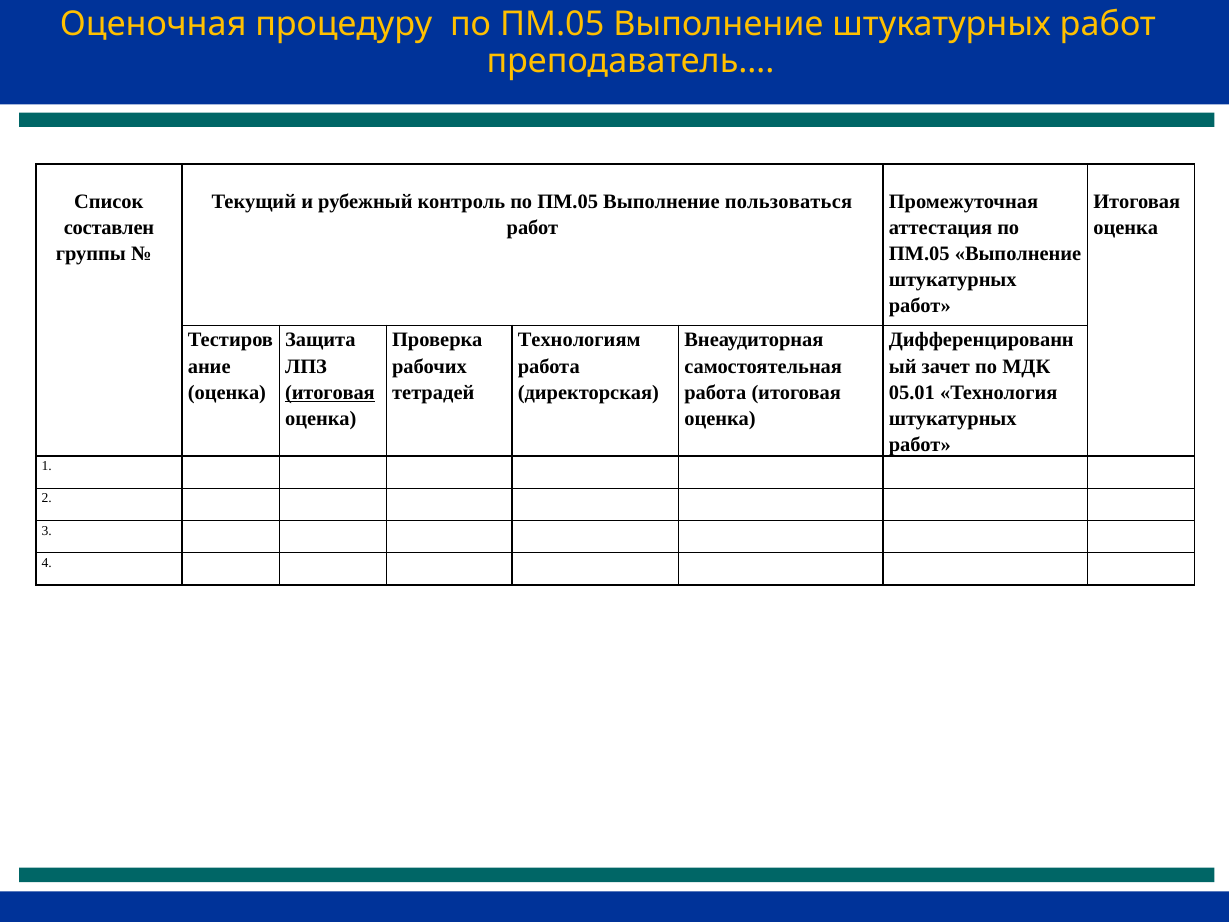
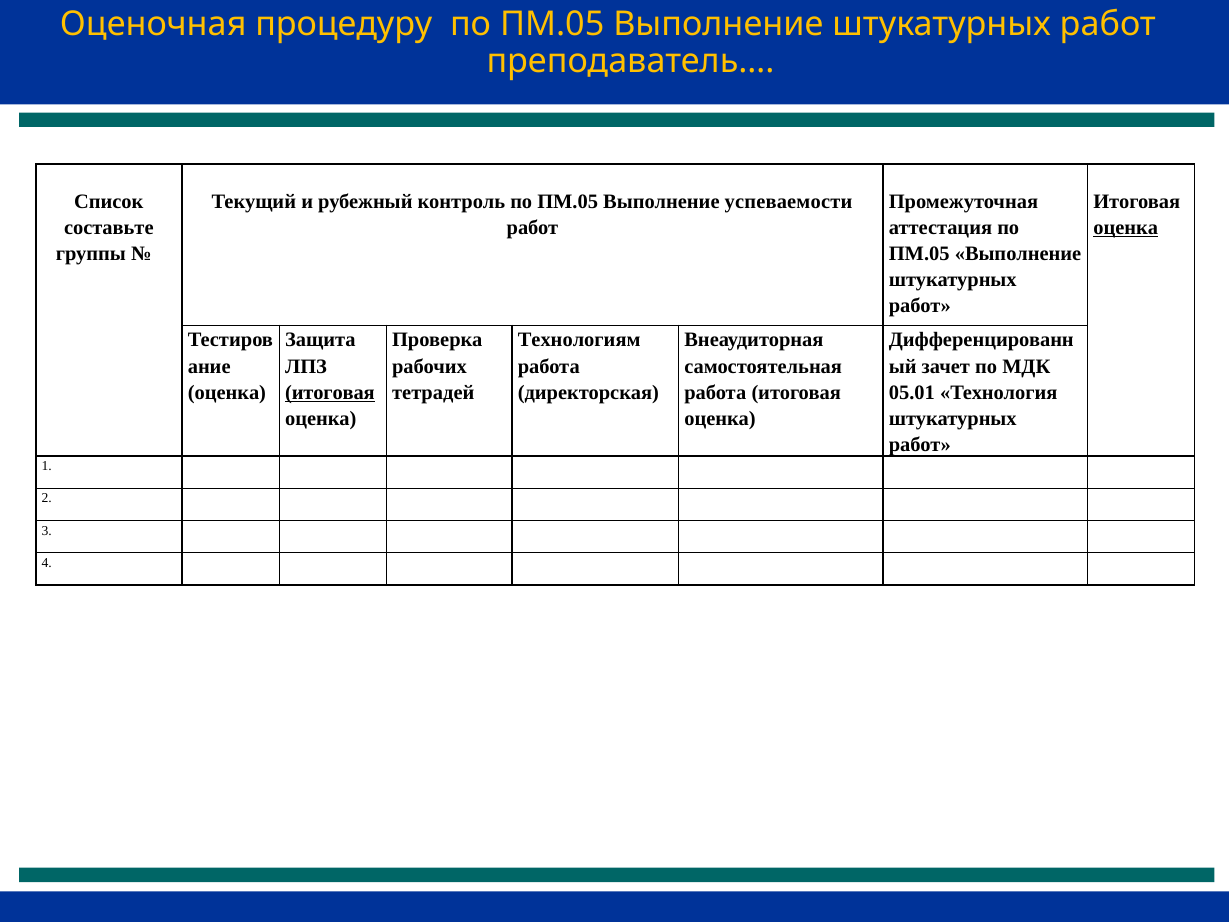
пользоваться: пользоваться -> успеваемости
составлен: составлен -> составьте
оценка at (1126, 228) underline: none -> present
